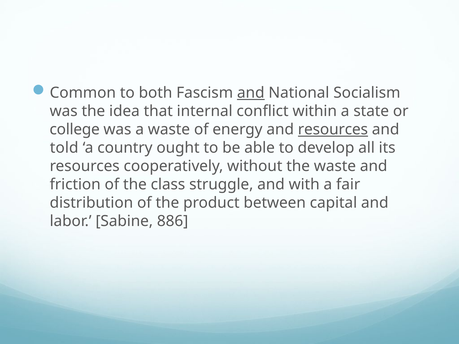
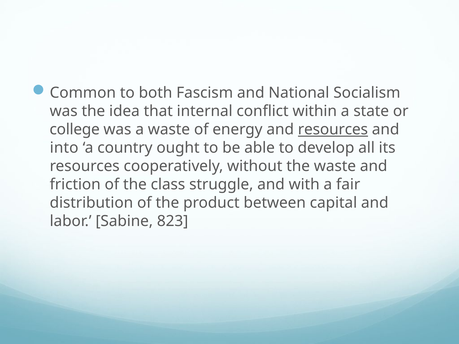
and at (251, 93) underline: present -> none
told: told -> into
886: 886 -> 823
